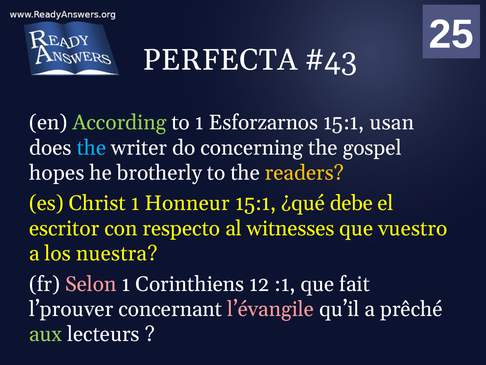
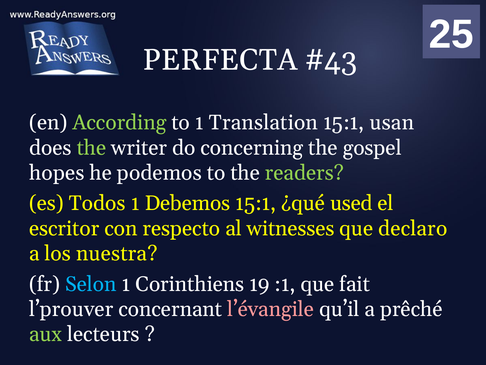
Esforzarnos: Esforzarnos -> Translation
the at (91, 148) colour: light blue -> light green
brotherly: brotherly -> podemos
readers colour: yellow -> light green
Christ: Christ -> Todos
Honneur: Honneur -> Debemos
debe: debe -> used
vuestro: vuestro -> declaro
Selon colour: pink -> light blue
Corinthiens 12: 12 -> 19
